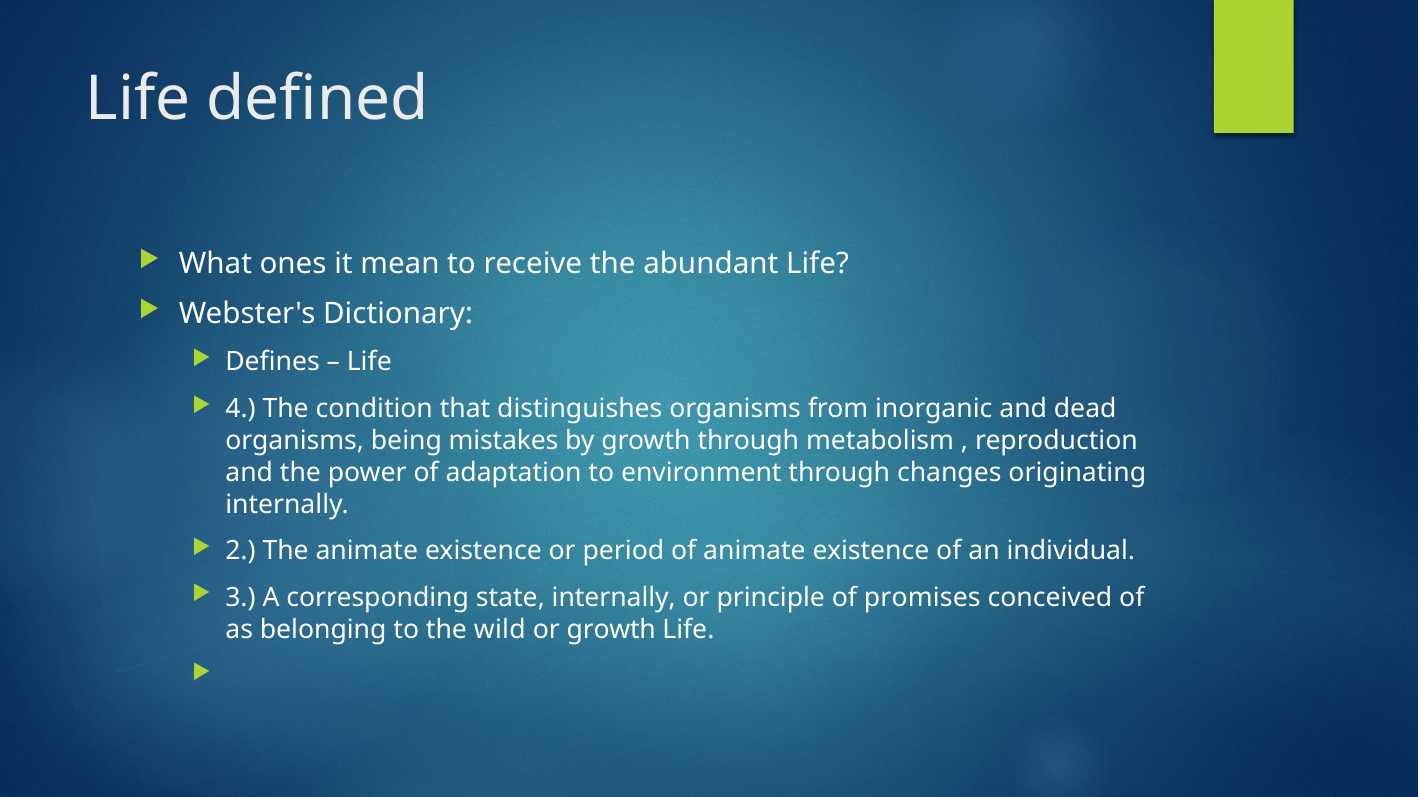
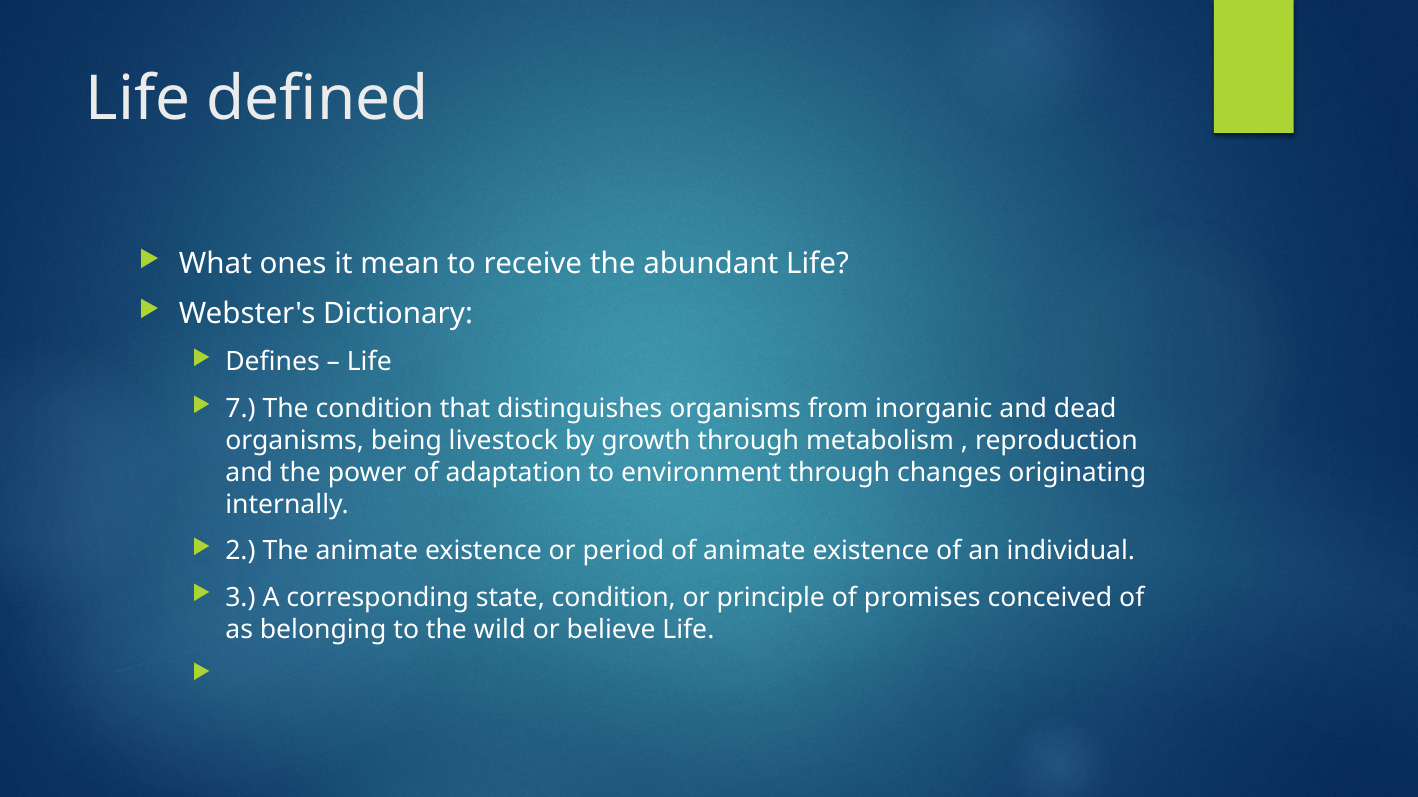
4: 4 -> 7
mistakes: mistakes -> livestock
state internally: internally -> condition
or growth: growth -> believe
